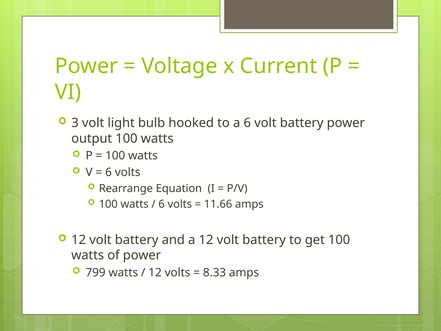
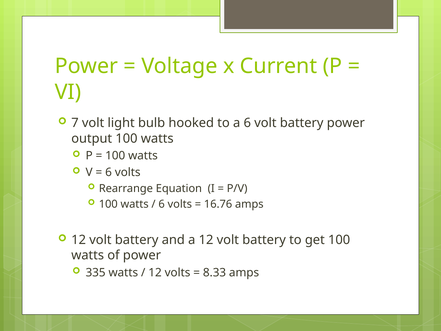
3: 3 -> 7
11.66: 11.66 -> 16.76
799: 799 -> 335
